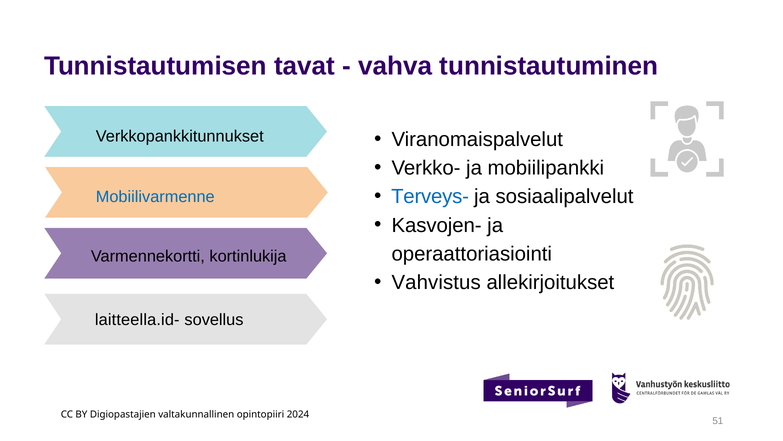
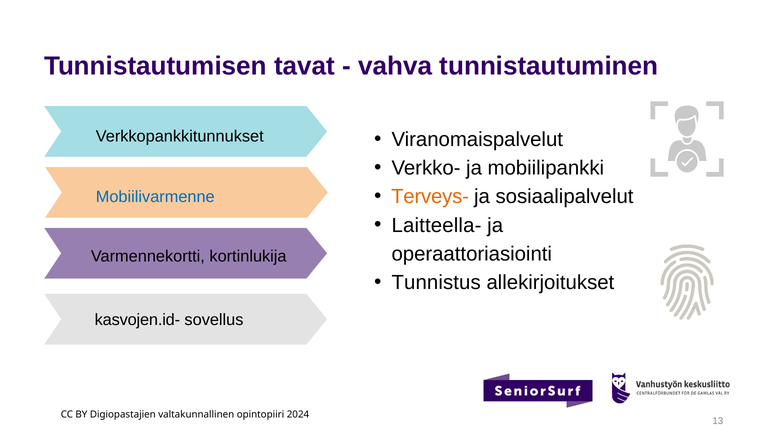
Terveys- colour: blue -> orange
Kasvojen-: Kasvojen- -> Laitteella-
Vahvistus: Vahvistus -> Tunnistus
laitteella.id-: laitteella.id- -> kasvojen.id-
51: 51 -> 13
